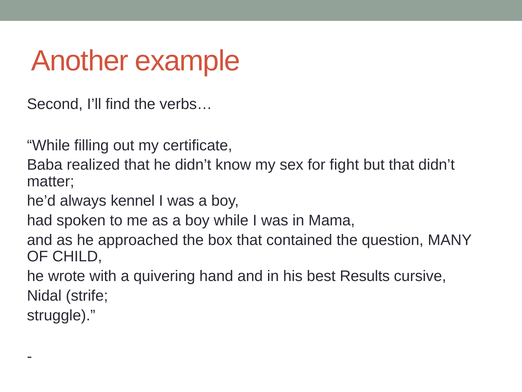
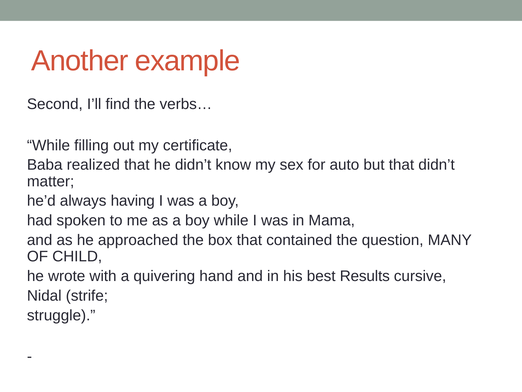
fight: fight -> auto
kennel: kennel -> having
